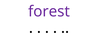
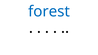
forest colour: purple -> blue
